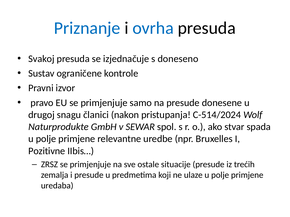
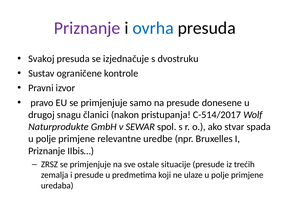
Priznanje at (87, 28) colour: blue -> purple
doneseno: doneseno -> dvostruku
C-514/2024: C-514/2024 -> C-514/2017
Pozitivne at (47, 151): Pozitivne -> Priznanje
